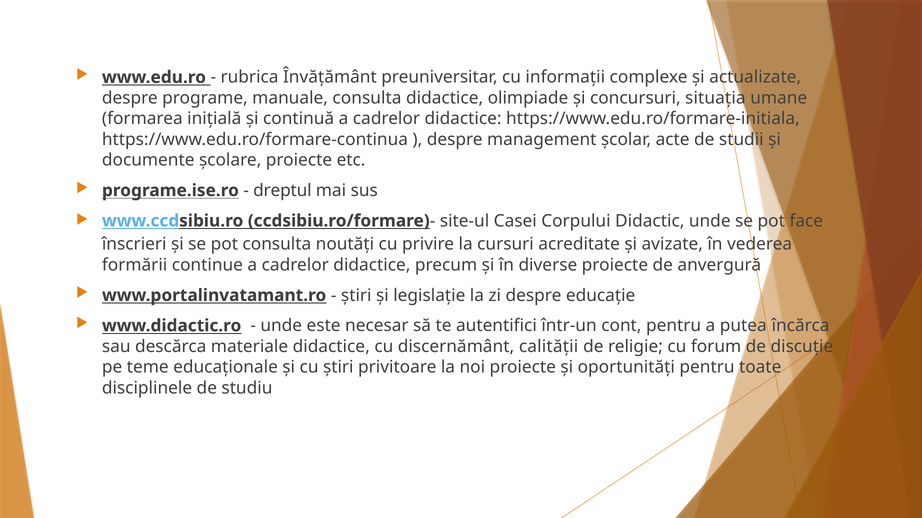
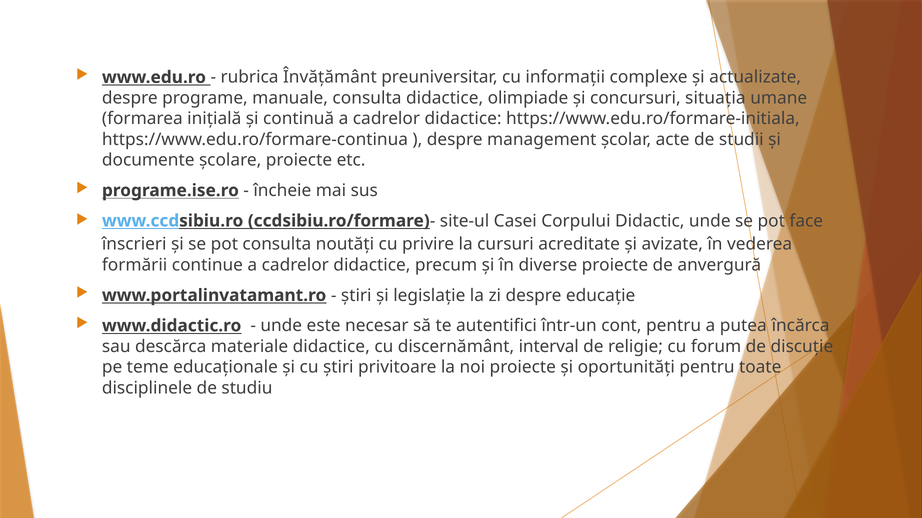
dreptul: dreptul -> încheie
calității: calității -> interval
